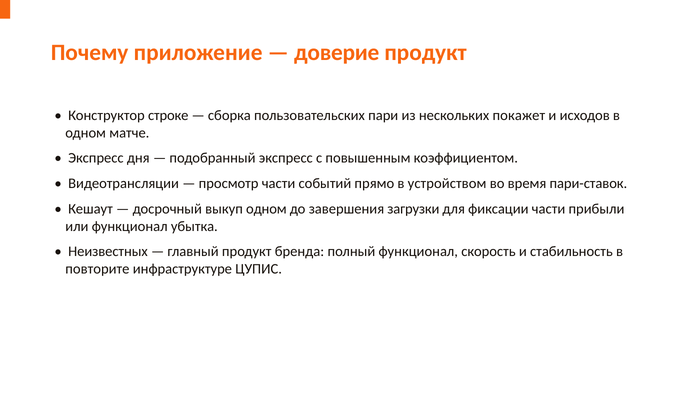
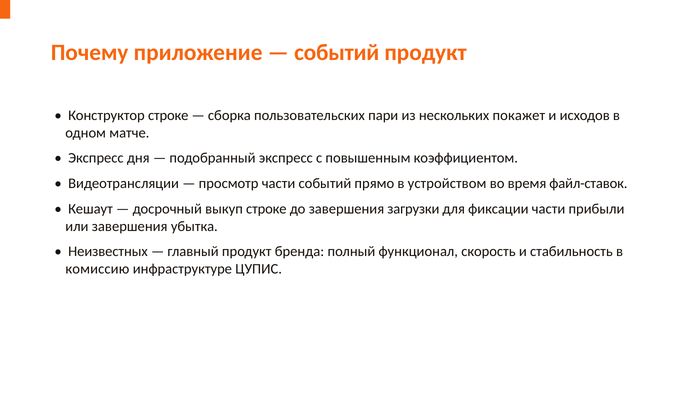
доверие at (337, 53): доверие -> событий
пари-ставок: пари-ставок -> файл-ставок
выкуп одном: одном -> строке
или функционал: функционал -> завершения
повторите: повторите -> комиссию
